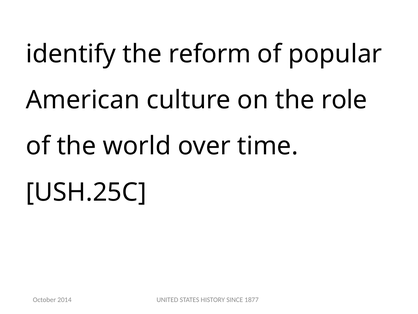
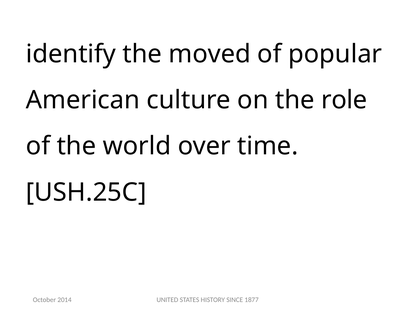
reform: reform -> moved
